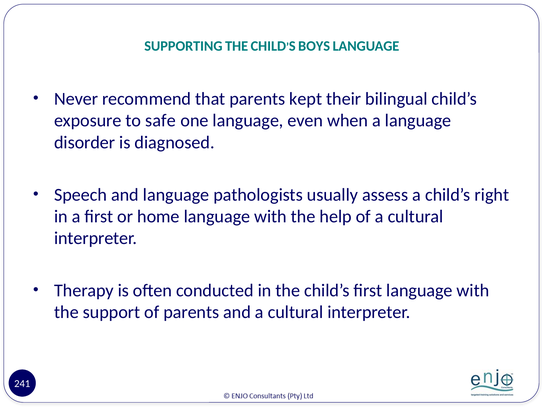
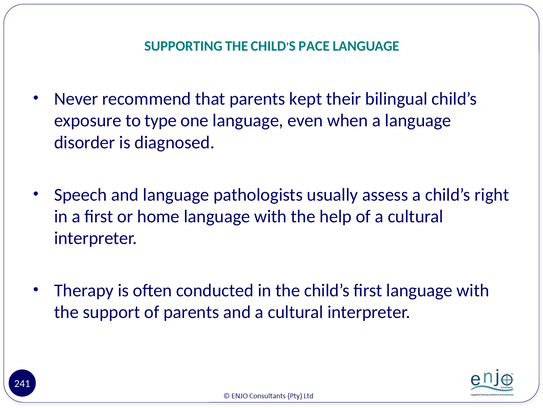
BOYS: BOYS -> PACE
safe: safe -> type
